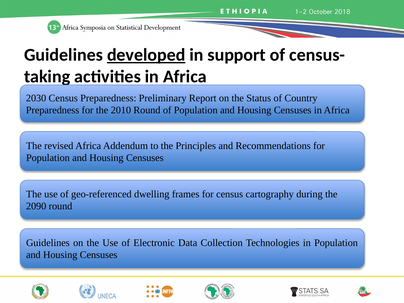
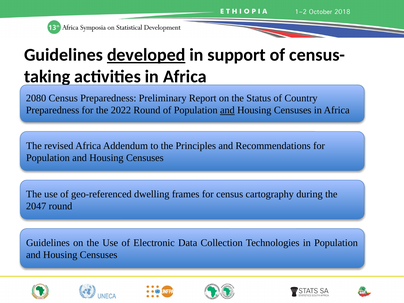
2030: 2030 -> 2080
2010: 2010 -> 2022
and at (227, 110) underline: none -> present
2090: 2090 -> 2047
